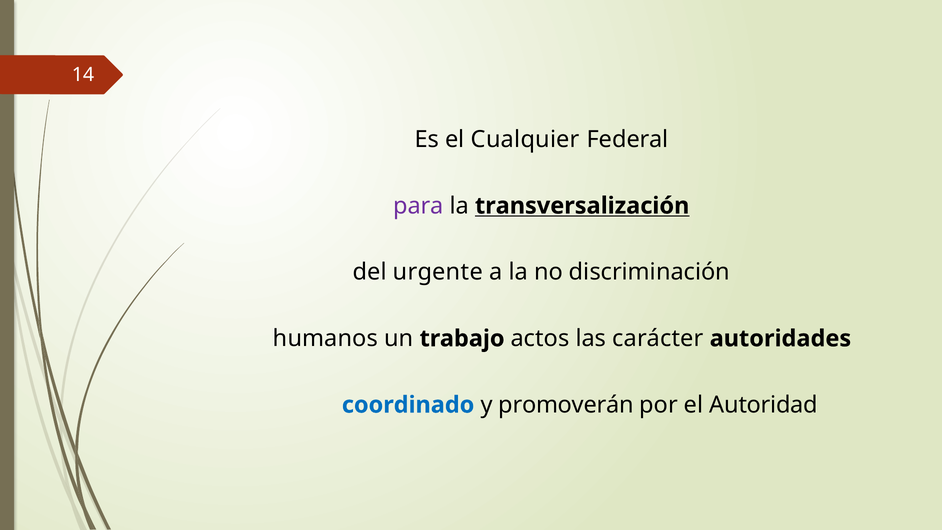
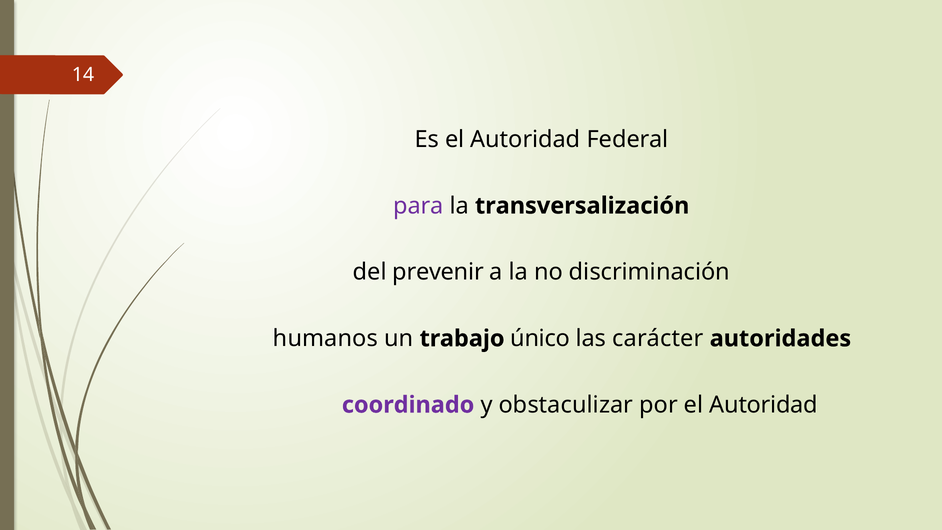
Es el Cualquier: Cualquier -> Autoridad
transversalización underline: present -> none
urgente: urgente -> prevenir
actos: actos -> único
coordinado colour: blue -> purple
promoverán: promoverán -> obstaculizar
